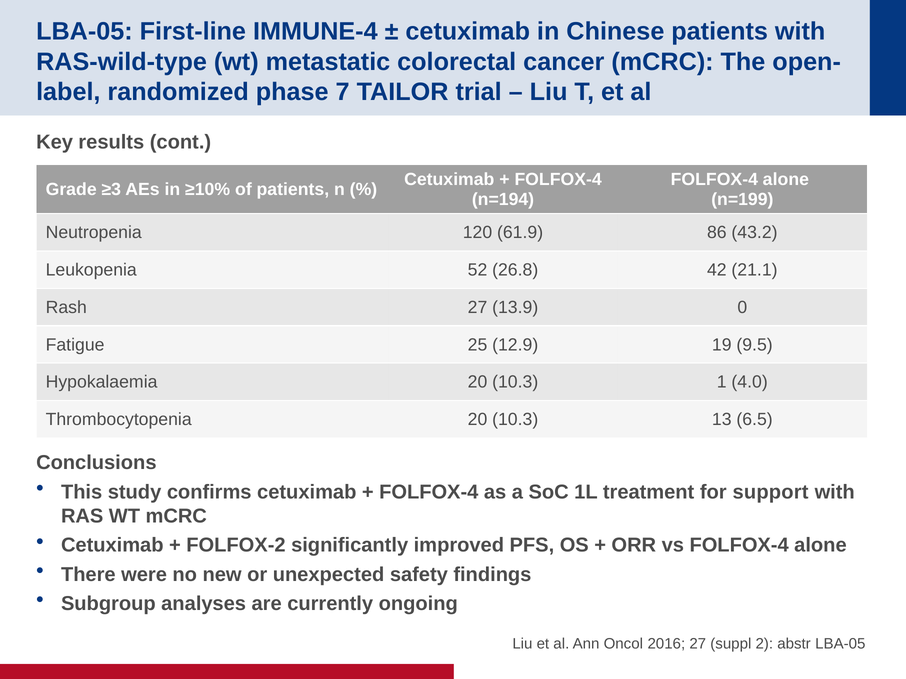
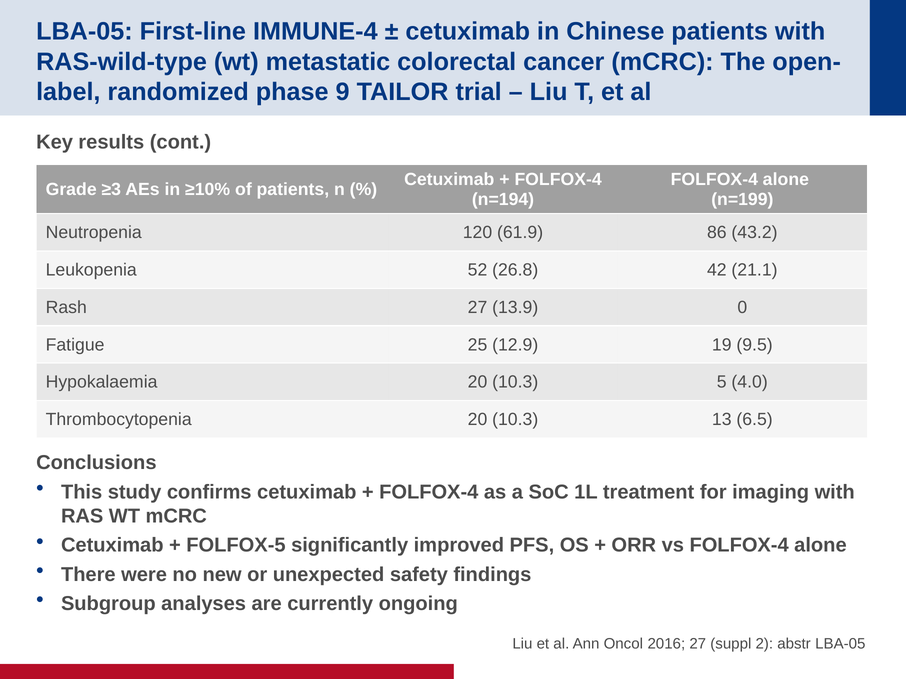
7: 7 -> 9
1: 1 -> 5
support: support -> imaging
FOLFOX-2: FOLFOX-2 -> FOLFOX-5
